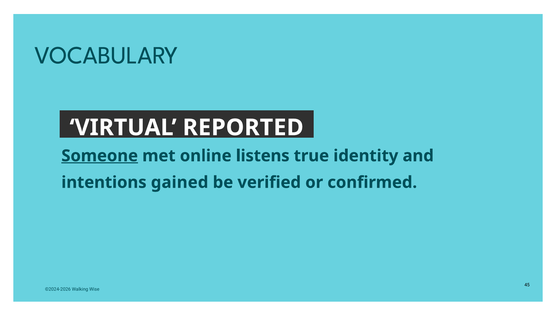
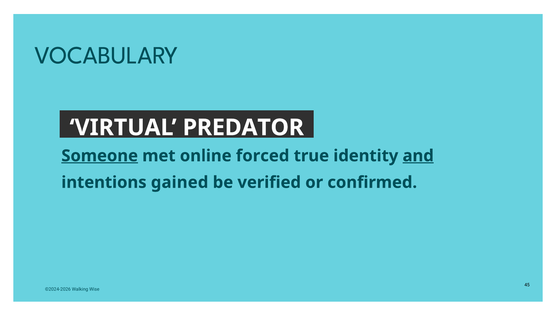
REPORTED: REPORTED -> PREDATOR
listens: listens -> forced
and underline: none -> present
